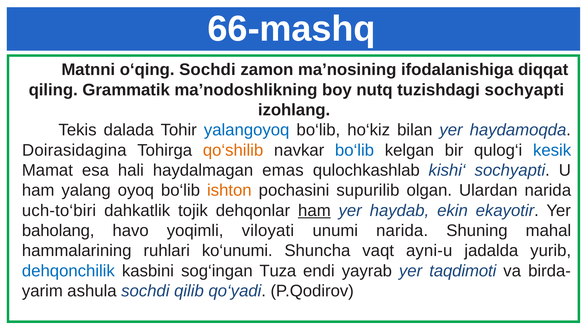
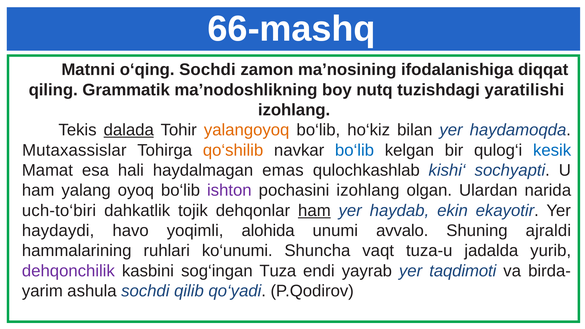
tuzishdagi sochyapti: sochyapti -> yaratilishi
dalada underline: none -> present
yalangoyoq colour: blue -> orange
Doirasidagina: Doirasidagina -> Mutaxassislar
ishton colour: orange -> purple
pochasini supurilib: supurilib -> izohlang
baholang: baholang -> haydaydi
viloyati: viloyati -> alohida
unumi narida: narida -> avvalo
mahal: mahal -> ajraldi
ayni-u: ayni-u -> tuza-u
dehqonchilik colour: blue -> purple
